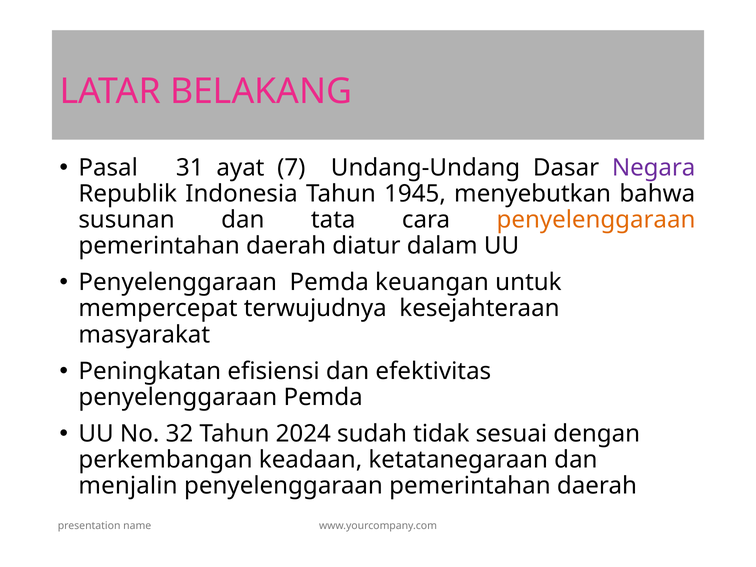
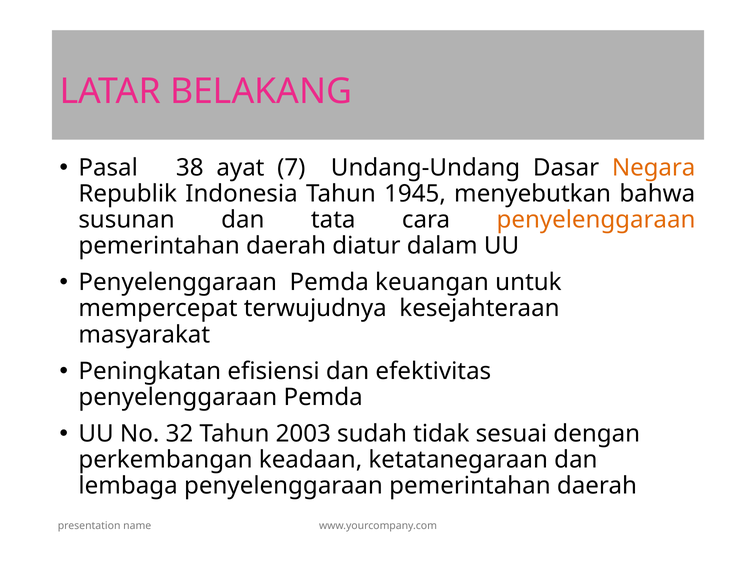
31: 31 -> 38
Negara colour: purple -> orange
2024: 2024 -> 2003
menjalin: menjalin -> lembaga
